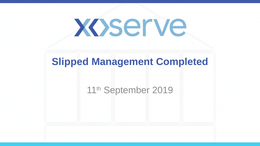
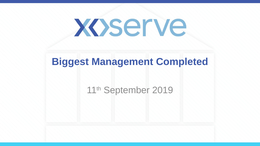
Slipped: Slipped -> Biggest
